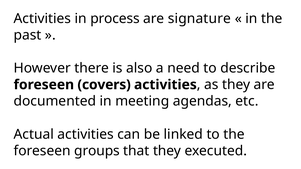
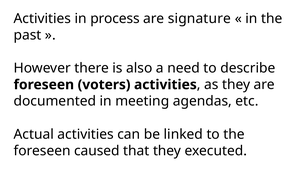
covers: covers -> voters
groups: groups -> caused
